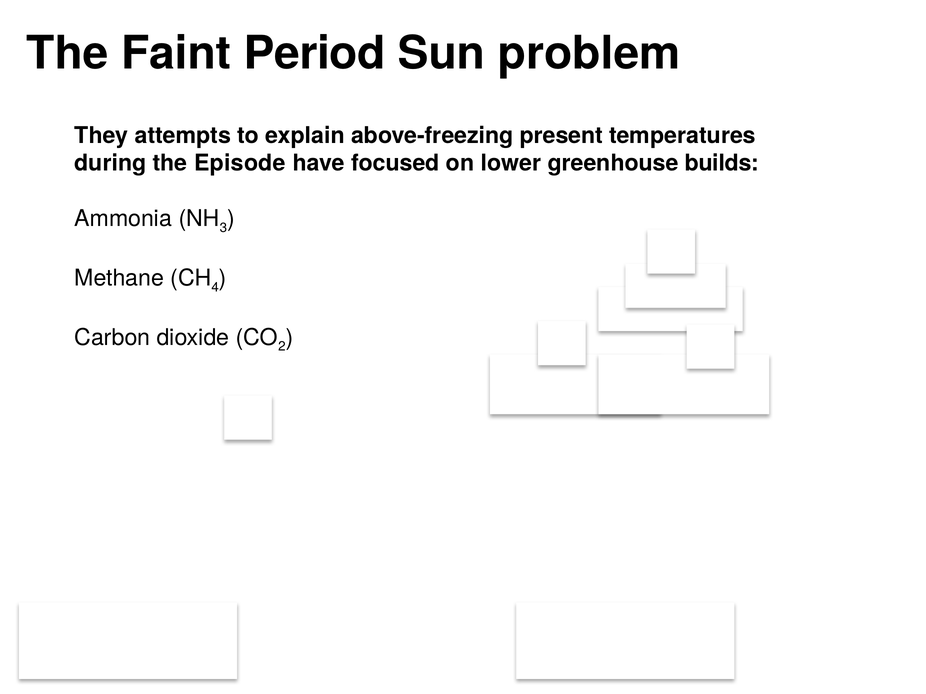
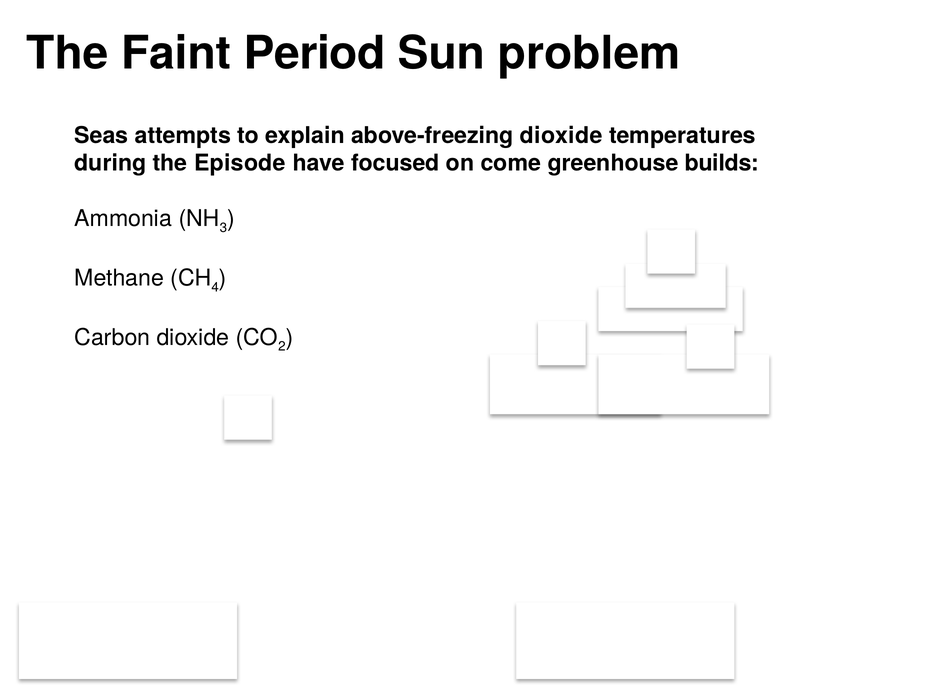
They: They -> Seas
above-freezing present: present -> dioxide
lower: lower -> come
